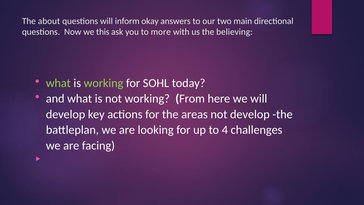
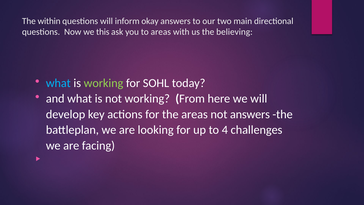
about: about -> within
to more: more -> areas
what at (58, 83) colour: light green -> light blue
not develop: develop -> answers
